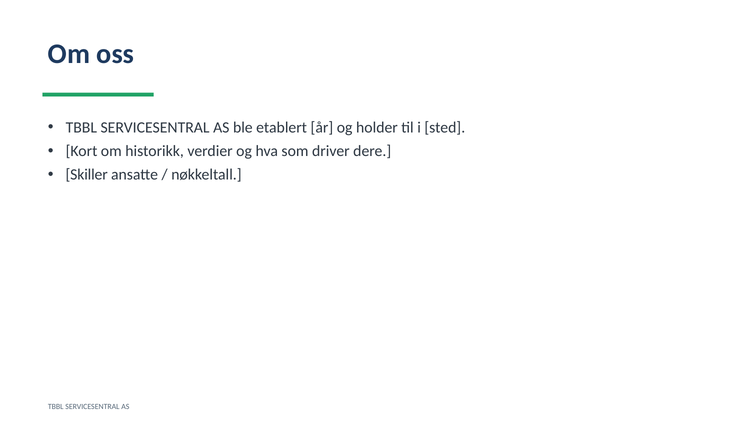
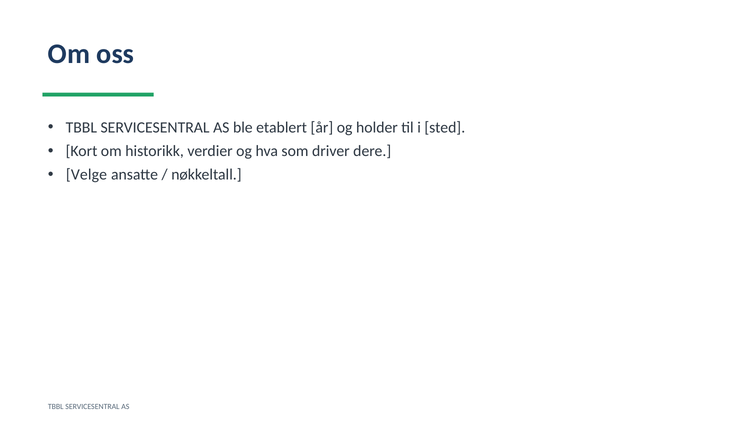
Skiller: Skiller -> Velge
